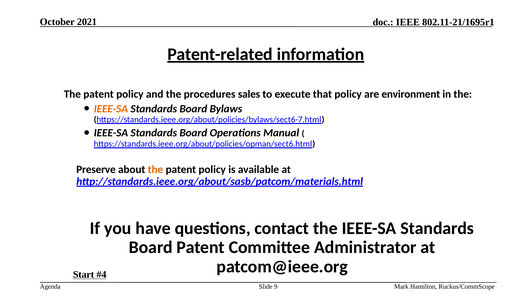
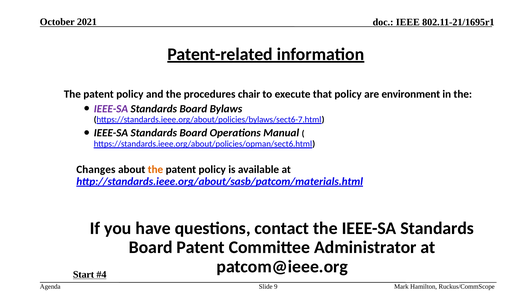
sales: sales -> chair
IEEE-SA at (111, 109) colour: orange -> purple
Preserve: Preserve -> Changes
